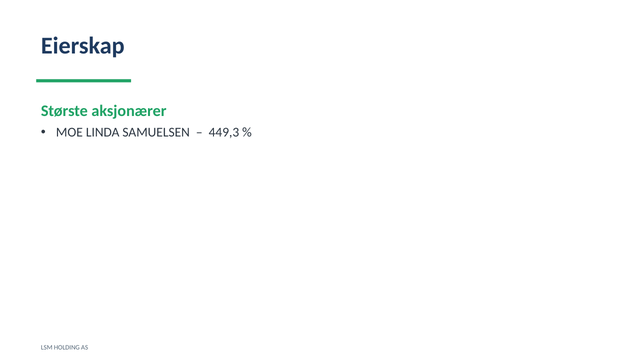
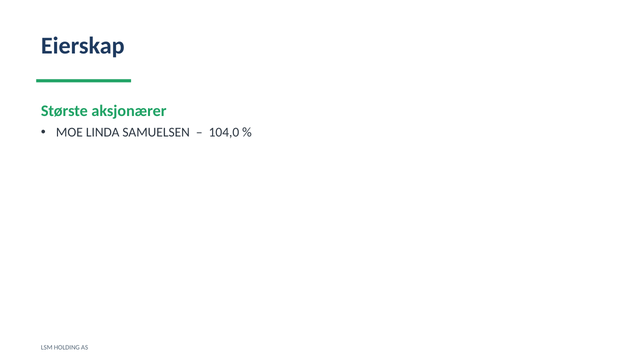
449,3: 449,3 -> 104,0
